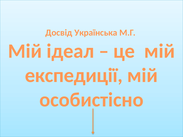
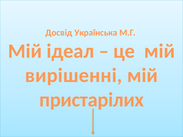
експедиції: експедиції -> вирішенні
особистісно: особистісно -> пристарілих
